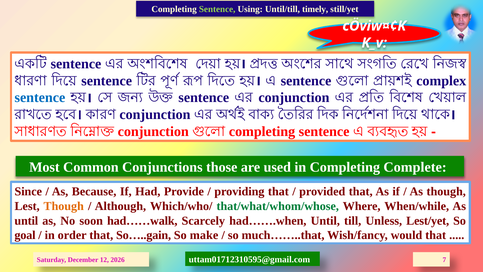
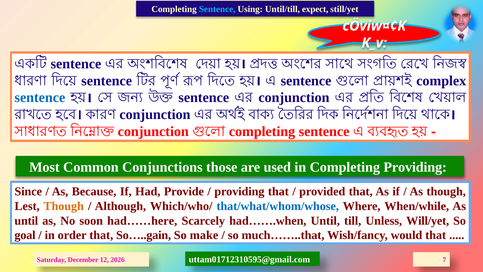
Sentence at (217, 9) colour: light green -> light blue
timely: timely -> expect
Completing Complete: Complete -> Providing
that/what/whom/whose colour: green -> blue
had……walk: had……walk -> had……here
Lest/yet: Lest/yet -> Will/yet
